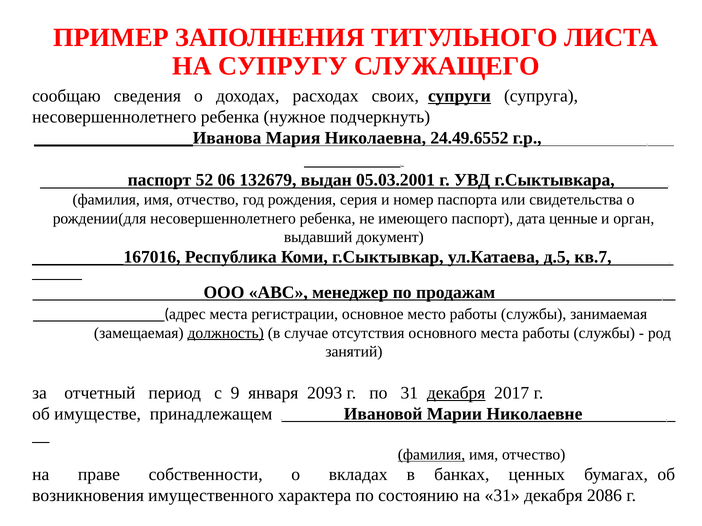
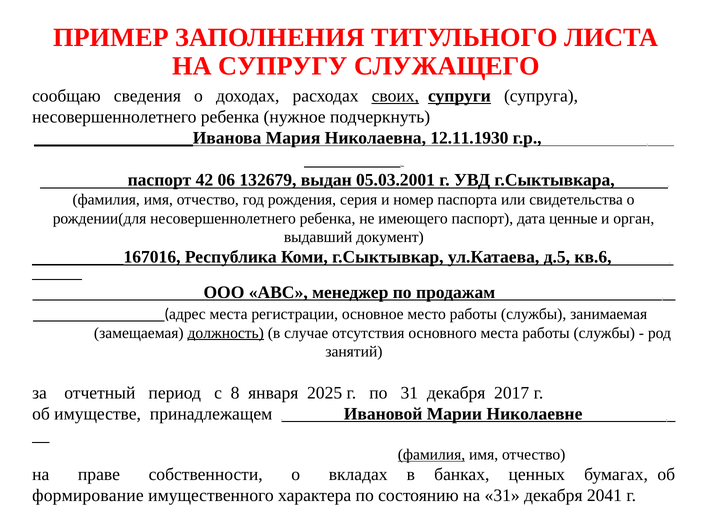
своих underline: none -> present
24.49.6552: 24.49.6552 -> 12.11.1930
52: 52 -> 42
кв.7: кв.7 -> кв.6
9: 9 -> 8
2093: 2093 -> 2025
декабря at (456, 393) underline: present -> none
возникновения: возникновения -> формирование
2086: 2086 -> 2041
